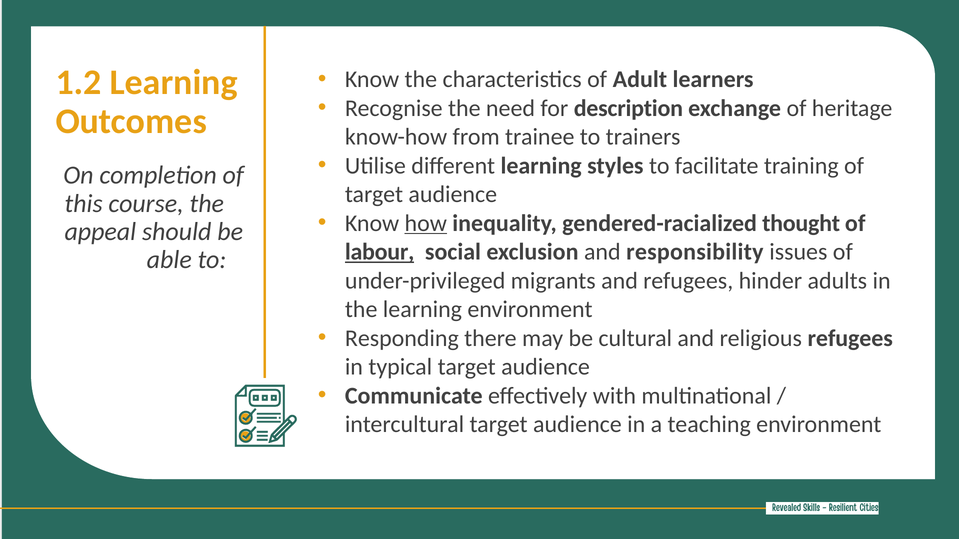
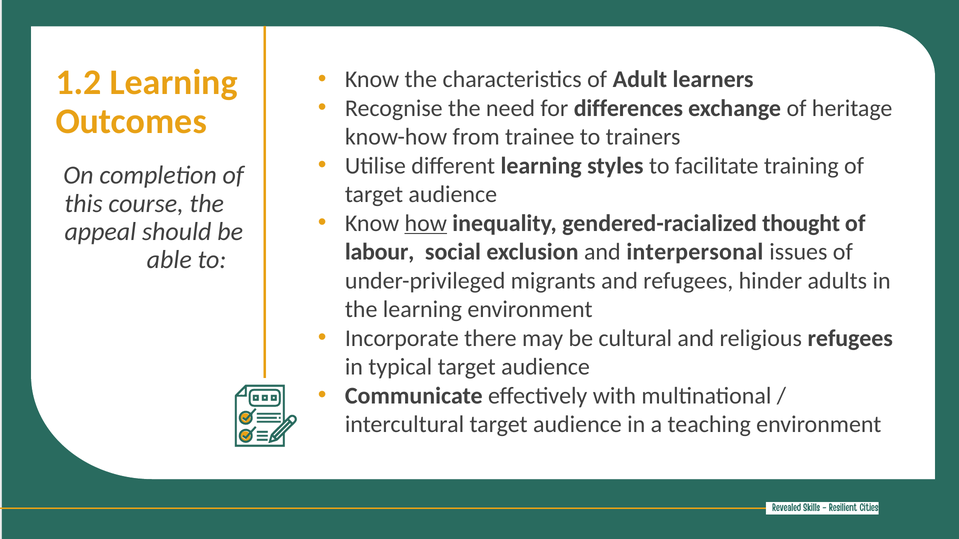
description: description -> differences
labour underline: present -> none
responsibility: responsibility -> interpersonal
Responding: Responding -> Incorporate
